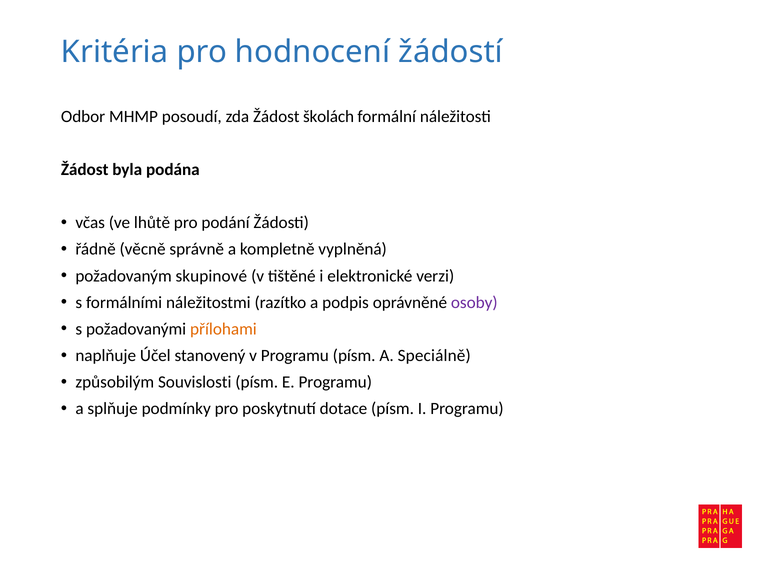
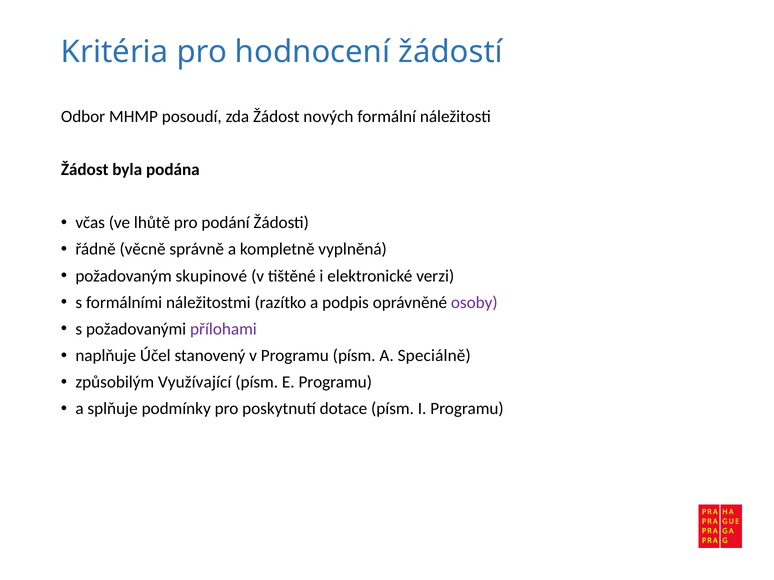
školách: školách -> nových
přílohami colour: orange -> purple
Souvislosti: Souvislosti -> Využívající
